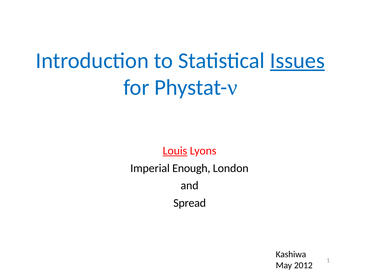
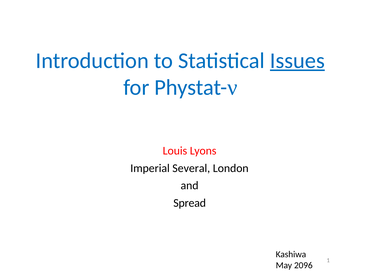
Louis underline: present -> none
Enough: Enough -> Several
2012: 2012 -> 2096
